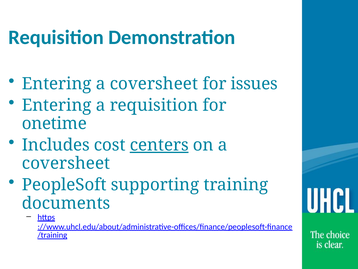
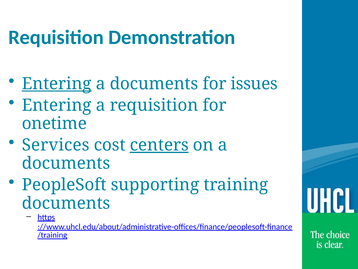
Entering at (57, 84) underline: none -> present
coversheet at (154, 84): coversheet -> documents
Includes: Includes -> Services
coversheet at (66, 163): coversheet -> documents
